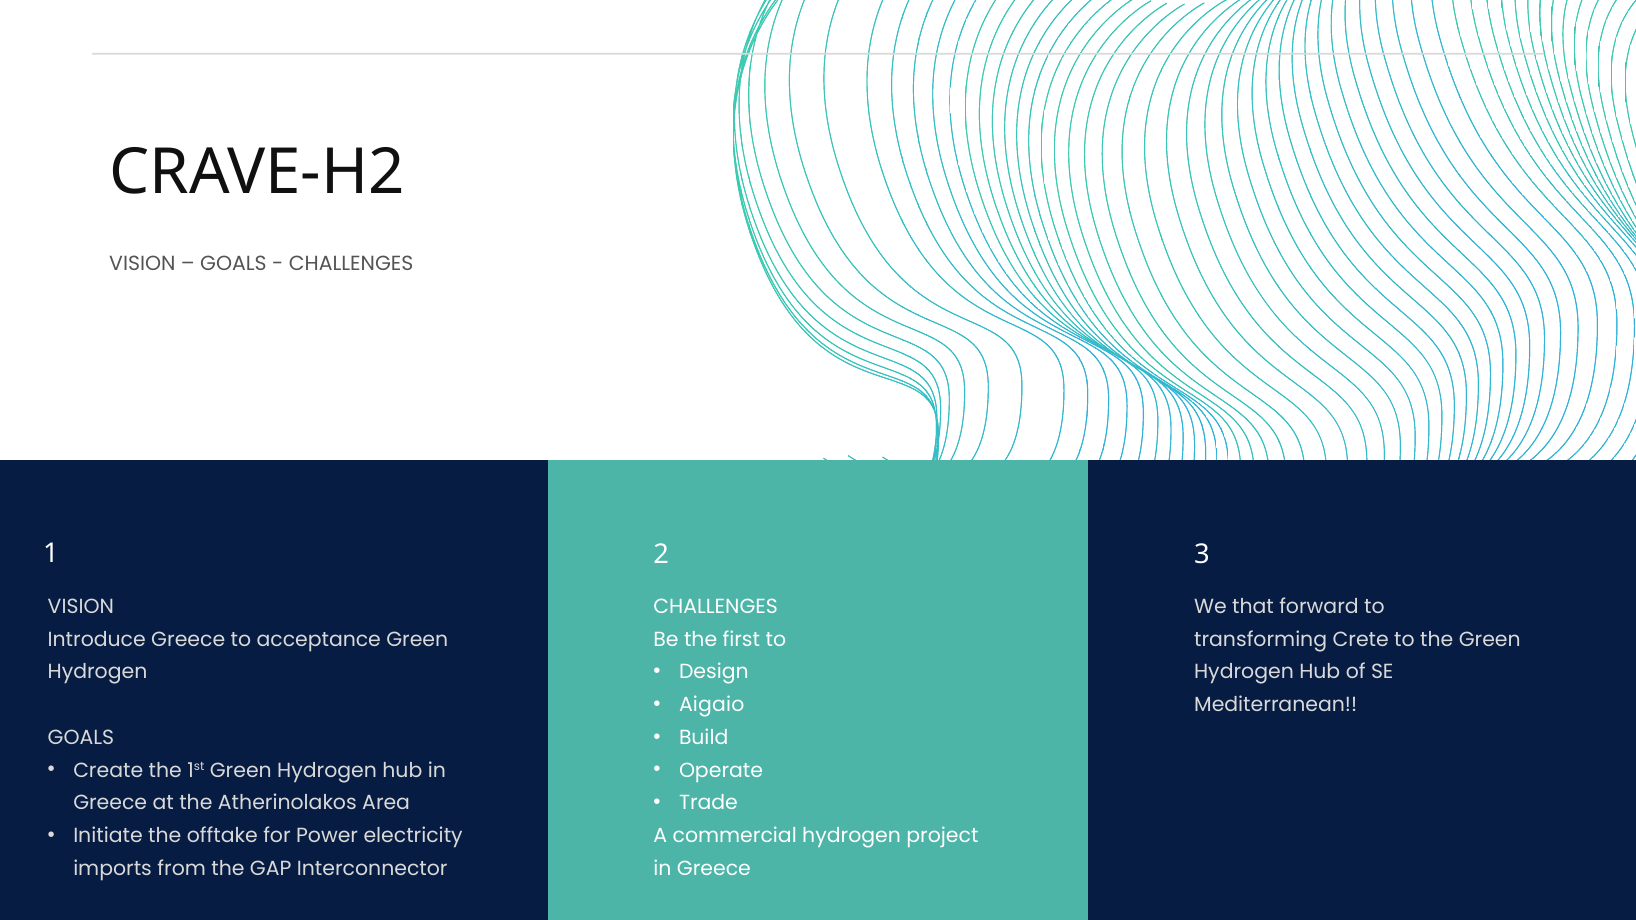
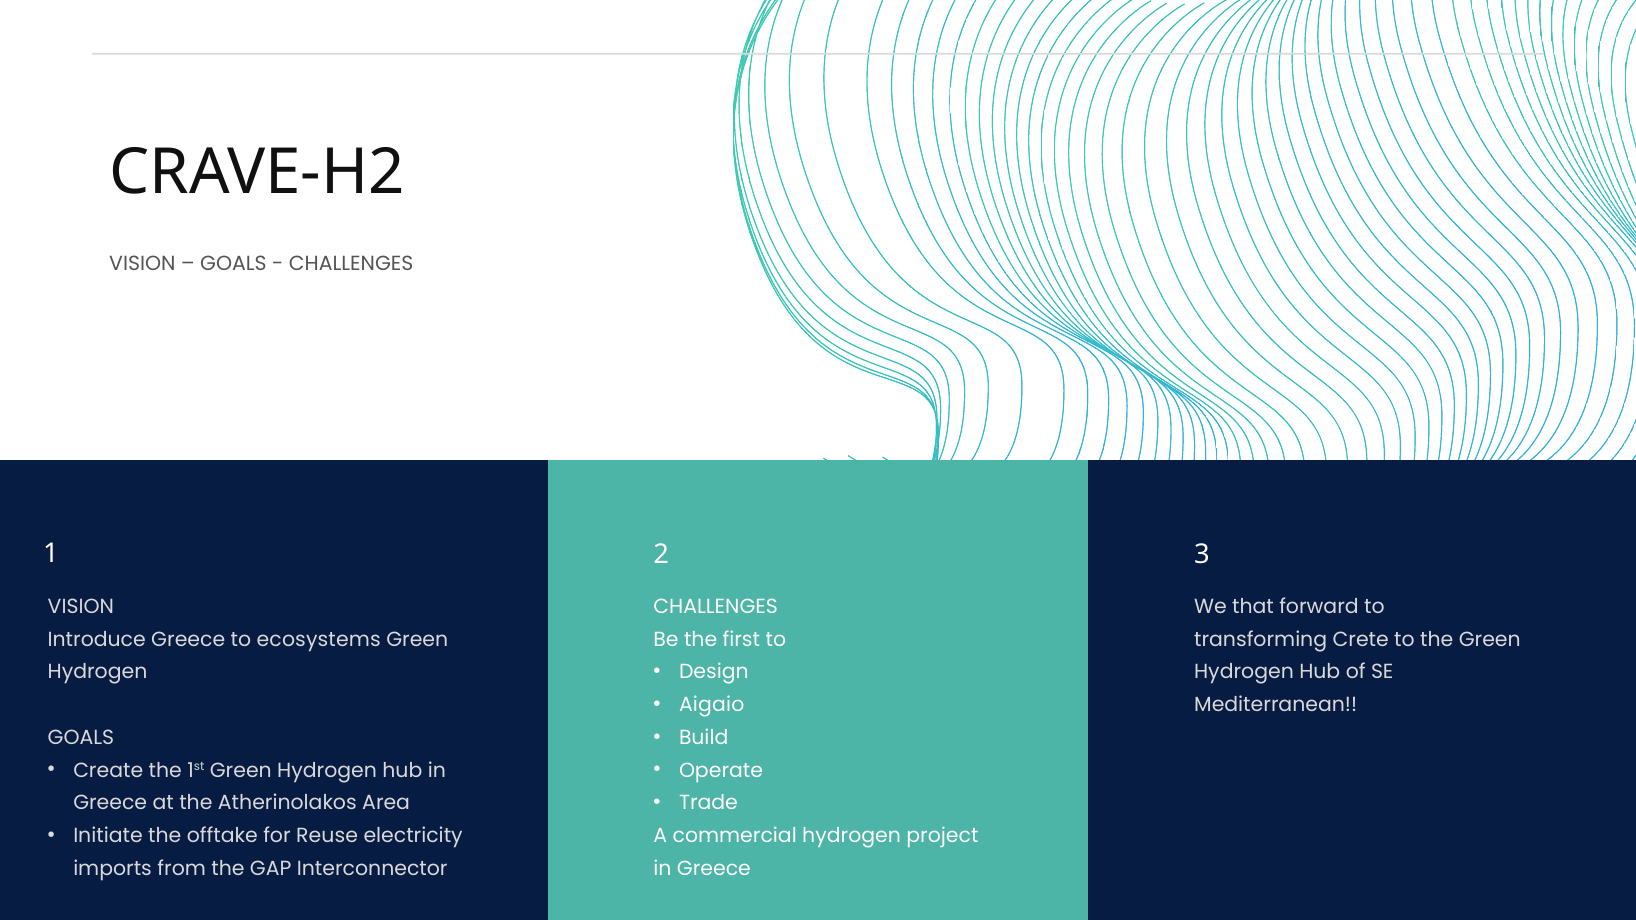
acceptance: acceptance -> ecosystems
Power: Power -> Reuse
